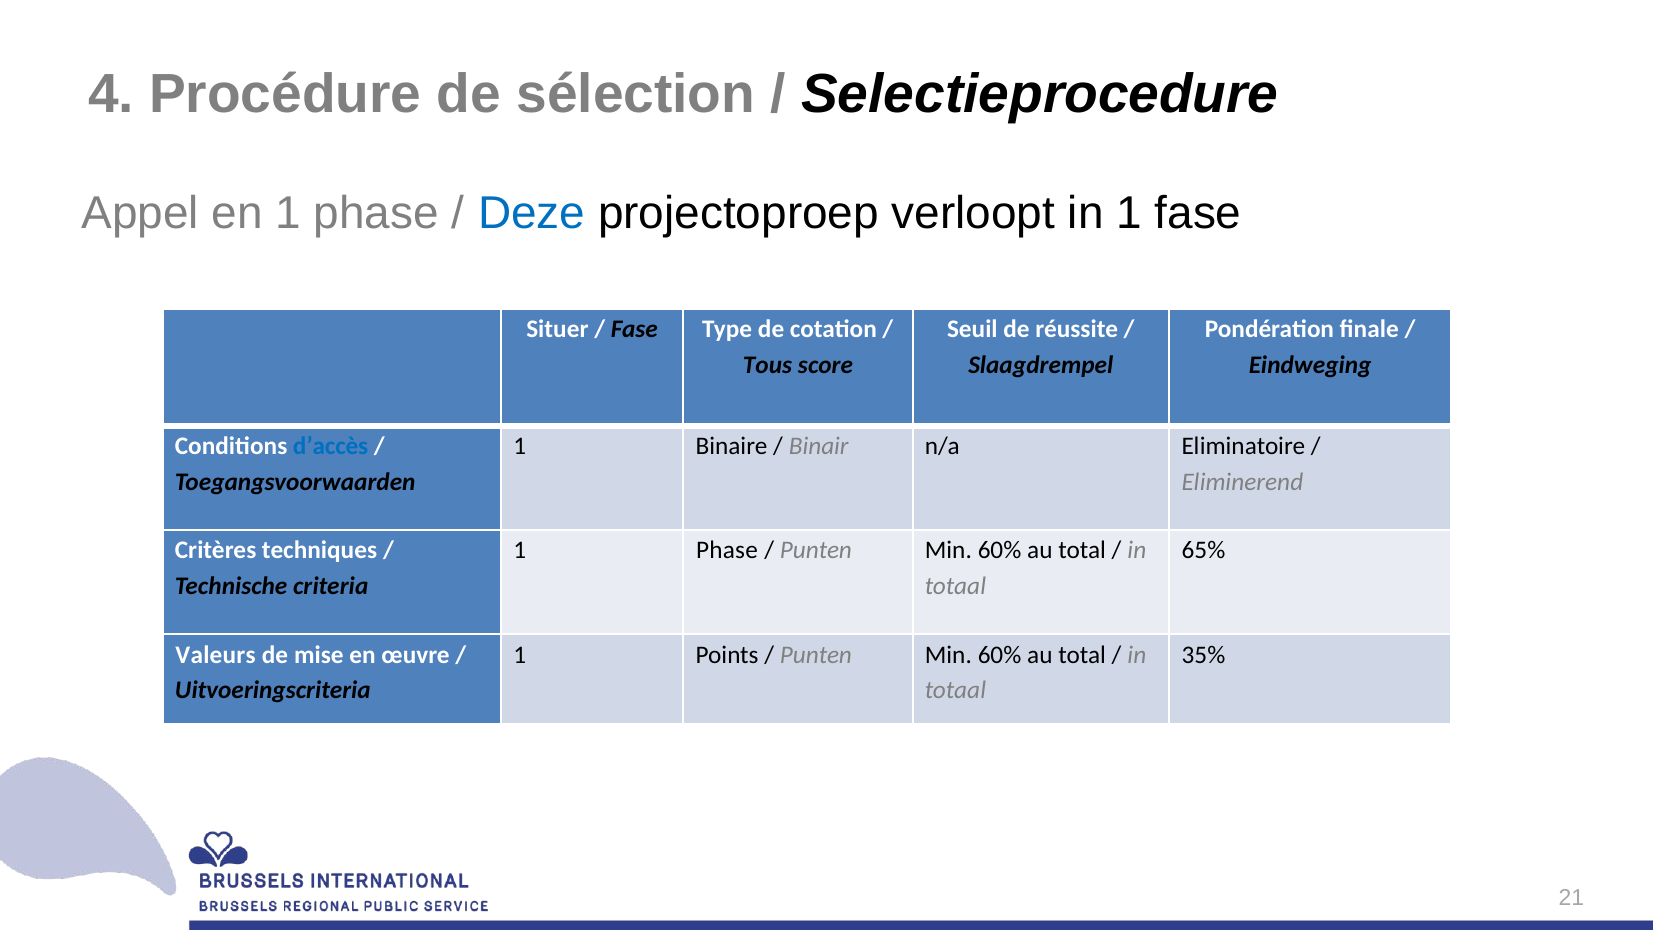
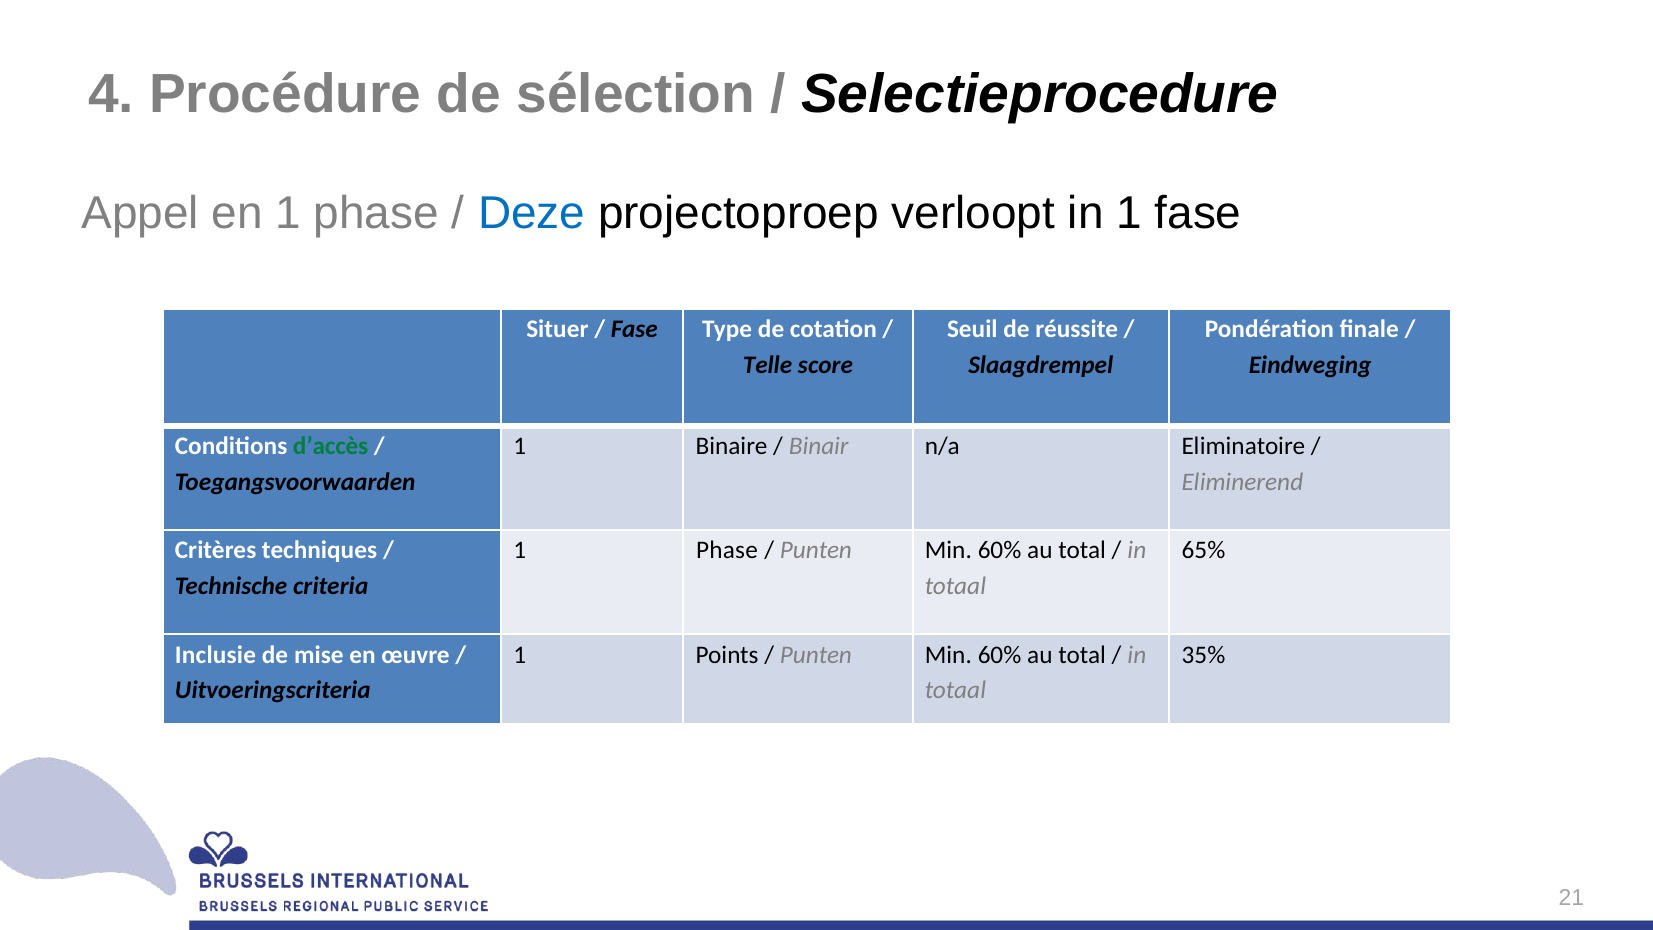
Tous: Tous -> Telle
d’accès colour: blue -> green
Valeurs: Valeurs -> Inclusie
